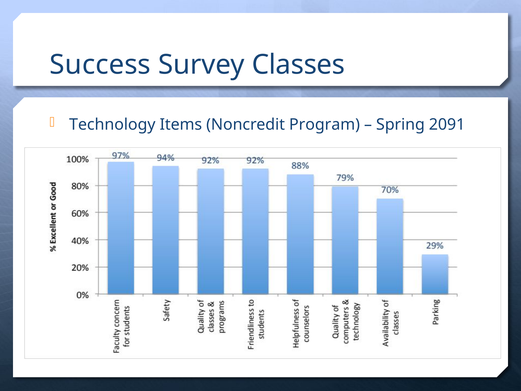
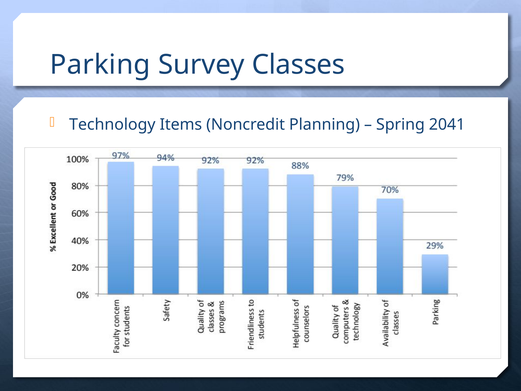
Success: Success -> Parking
Program: Program -> Planning
2091: 2091 -> 2041
